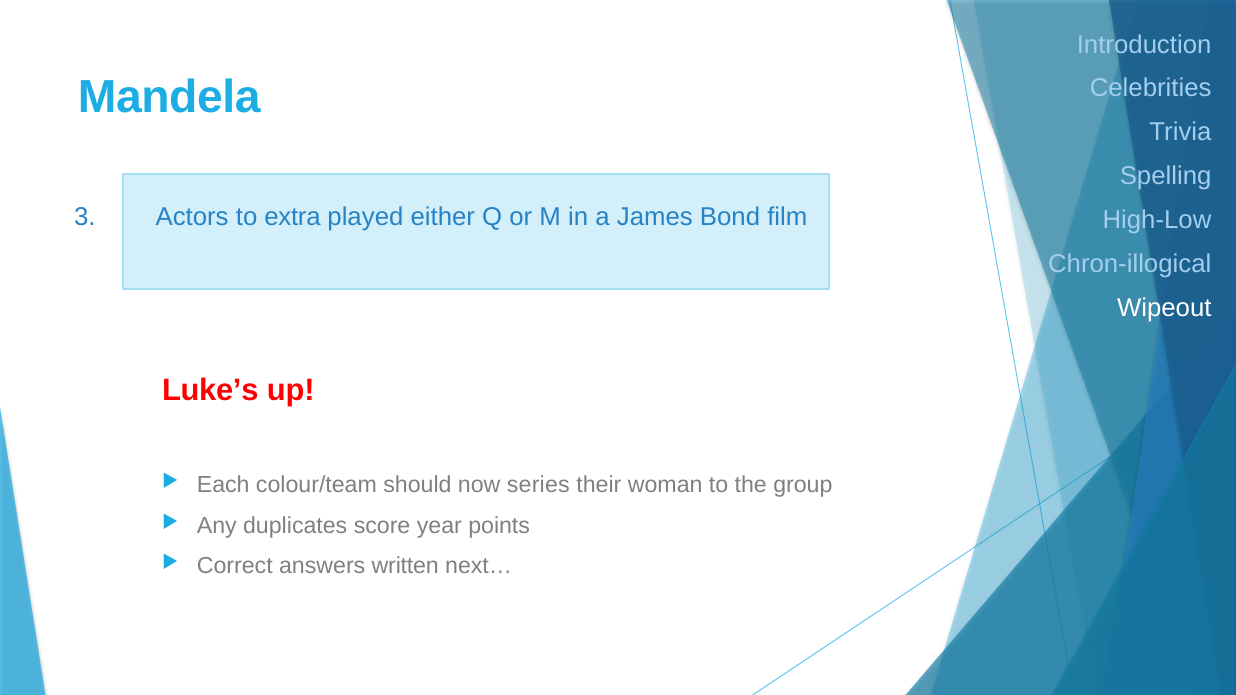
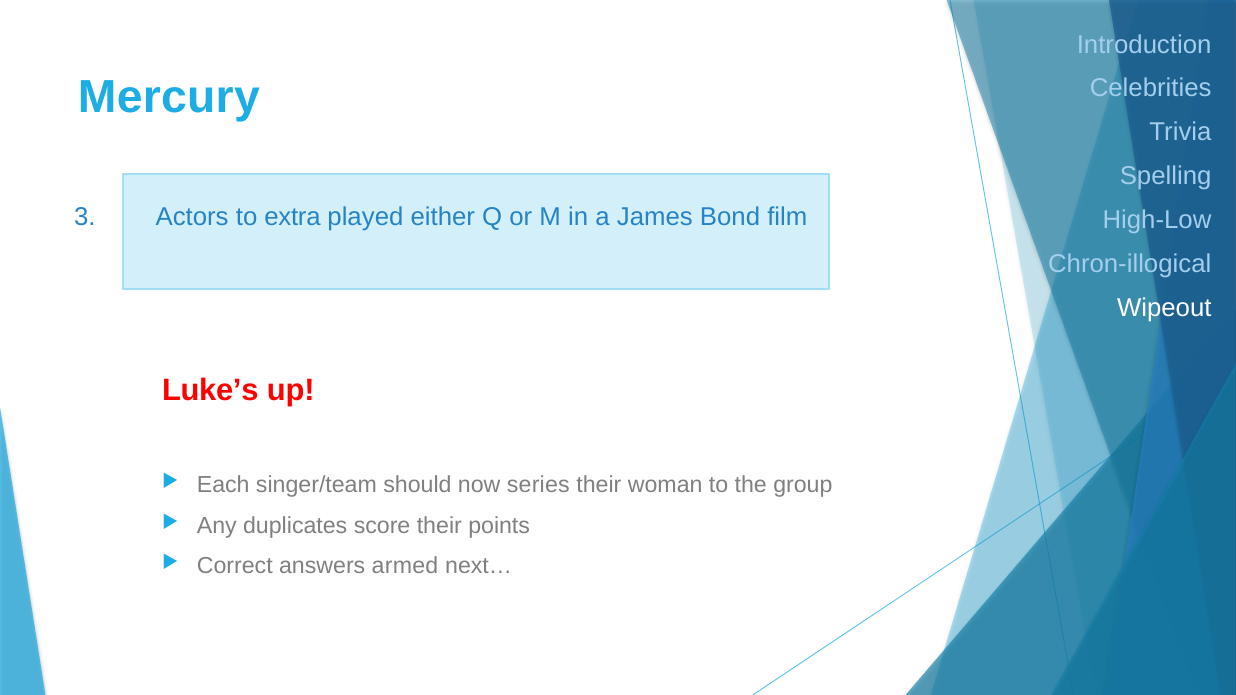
Mandela: Mandela -> Mercury
colour/team: colour/team -> singer/team
score year: year -> their
written: written -> armed
